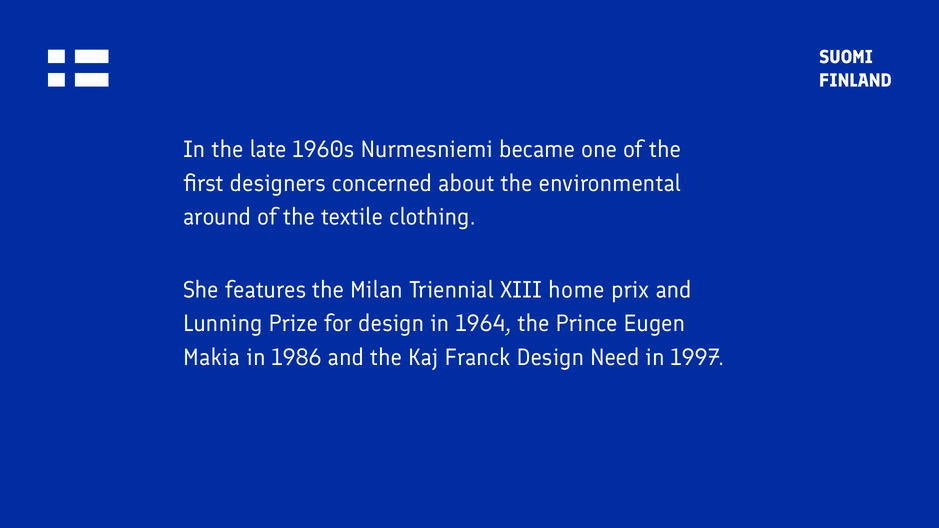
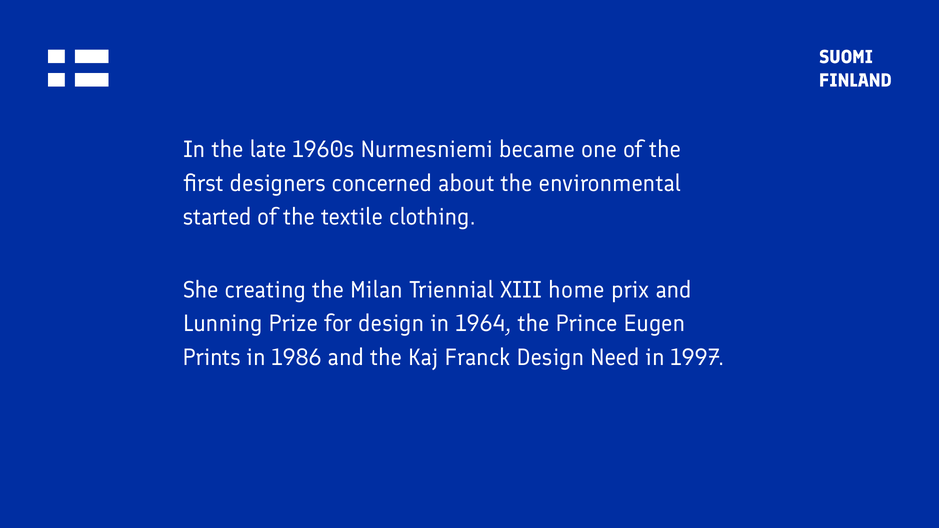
around: around -> started
features: features -> creating
Makia: Makia -> Prints
